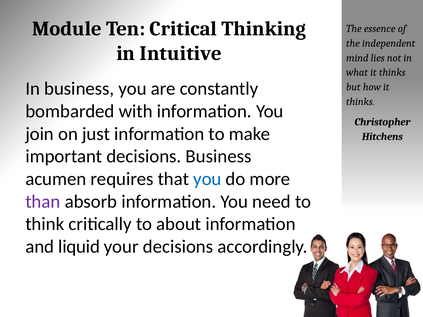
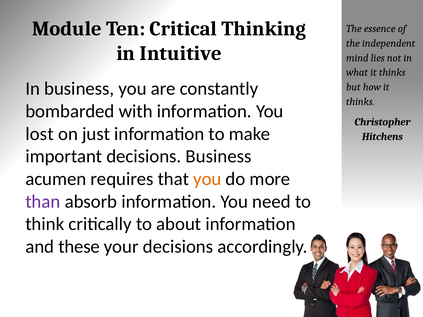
join: join -> lost
you at (207, 179) colour: blue -> orange
liquid: liquid -> these
